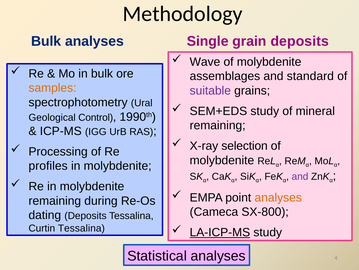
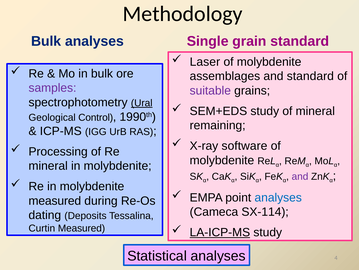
grain deposits: deposits -> standard
Wave: Wave -> Laser
samples colour: orange -> purple
Ural underline: none -> present
selection: selection -> software
profiles at (48, 166): profiles -> mineral
analyses at (278, 197) colour: orange -> blue
remaining at (55, 200): remaining -> measured
SX-800: SX-800 -> SX-114
Curtin Tessalina: Tessalina -> Measured
